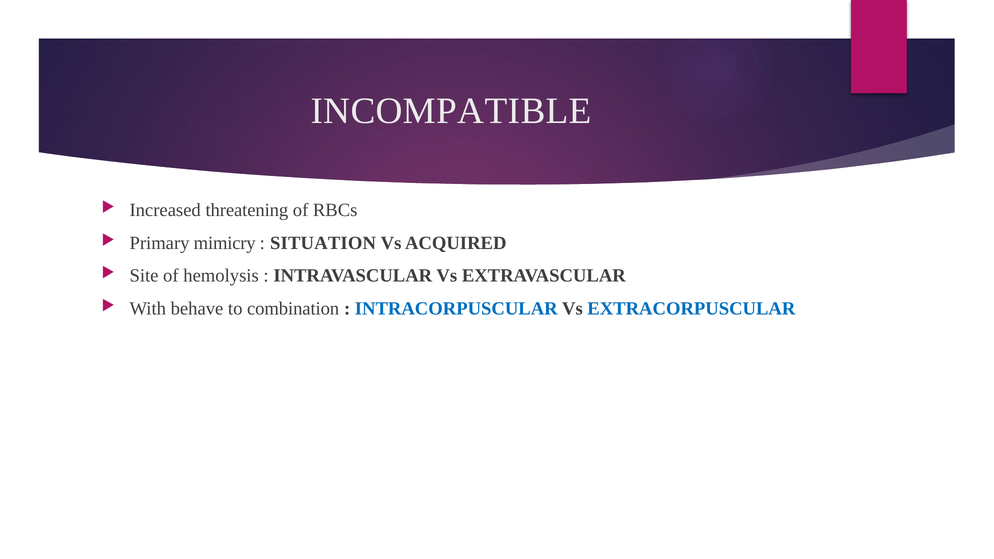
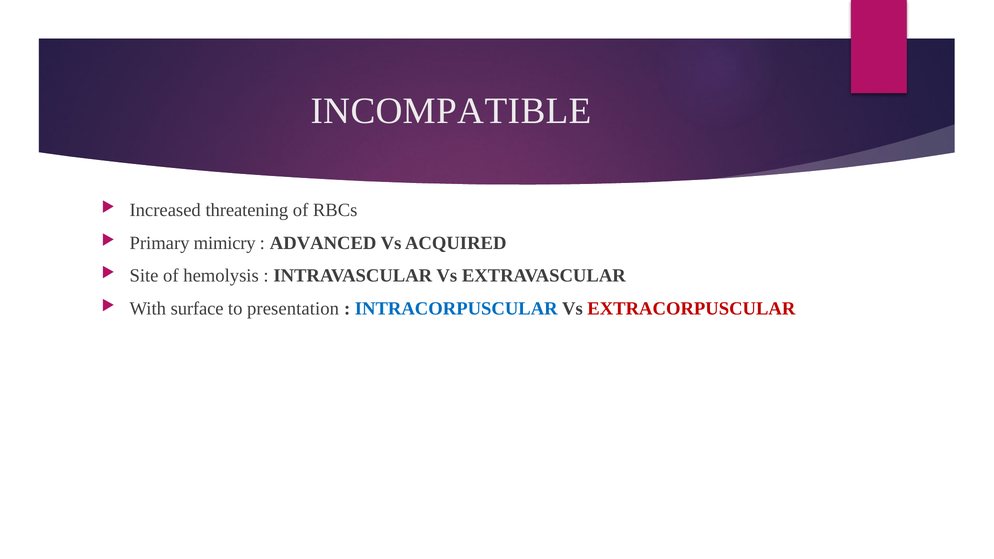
SITUATION: SITUATION -> ADVANCED
behave: behave -> surface
combination: combination -> presentation
EXTRACORPUSCULAR colour: blue -> red
